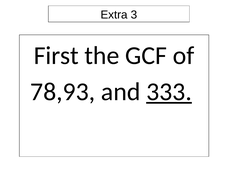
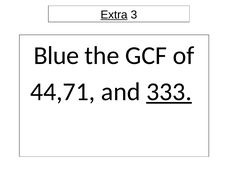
Extra underline: none -> present
First: First -> Blue
78,93: 78,93 -> 44,71
